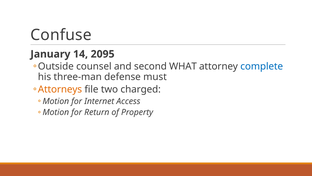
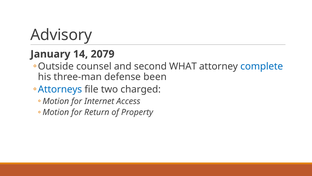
Confuse: Confuse -> Advisory
2095: 2095 -> 2079
must: must -> been
Attorneys colour: orange -> blue
